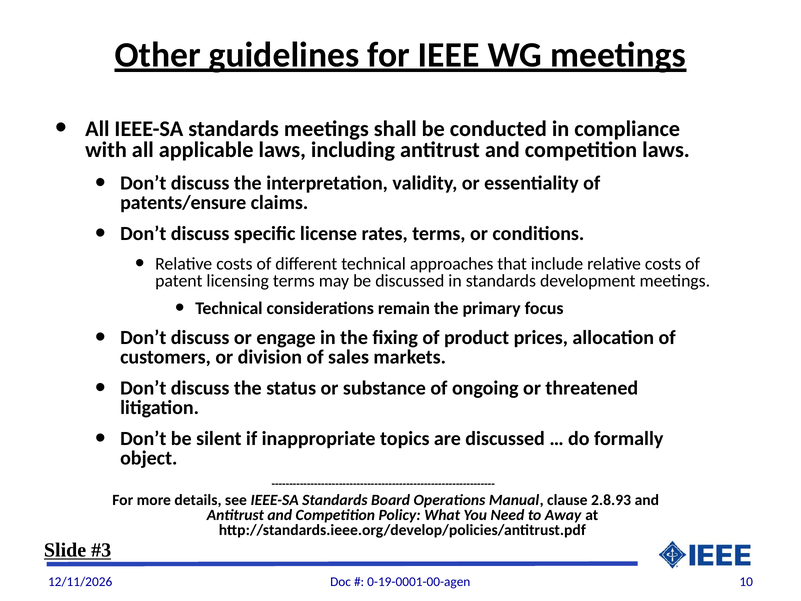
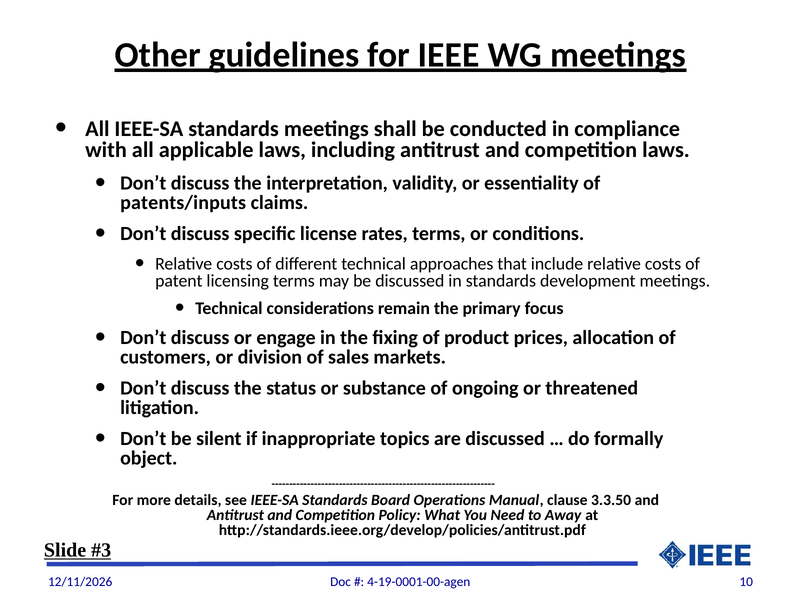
patents/ensure: patents/ensure -> patents/inputs
2.8.93: 2.8.93 -> 3.3.50
0-19-0001-00-agen: 0-19-0001-00-agen -> 4-19-0001-00-agen
